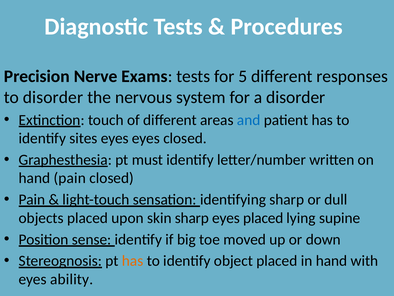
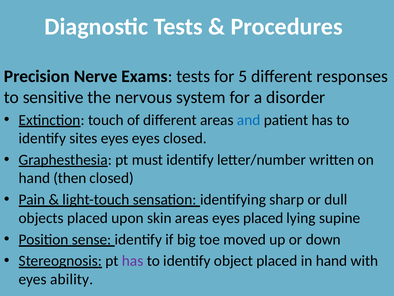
to disorder: disorder -> sensitive
hand pain: pain -> then
skin sharp: sharp -> areas
has at (133, 260) colour: orange -> purple
